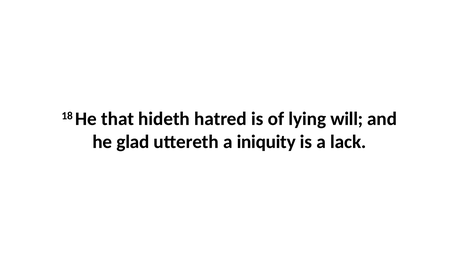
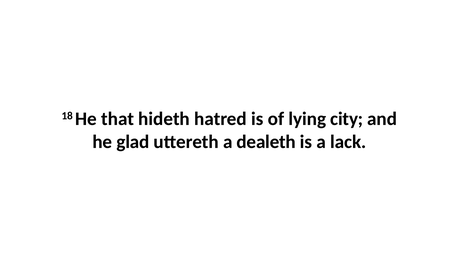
will: will -> city
iniquity: iniquity -> dealeth
